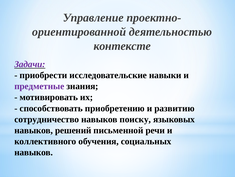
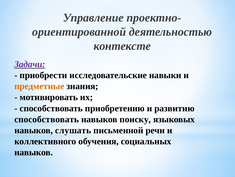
предметные colour: purple -> orange
сотрудничество at (47, 119): сотрудничество -> способствовать
решений: решений -> слушать
